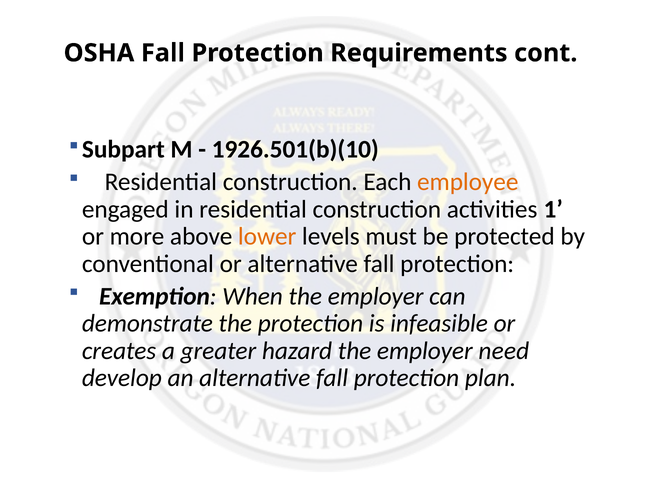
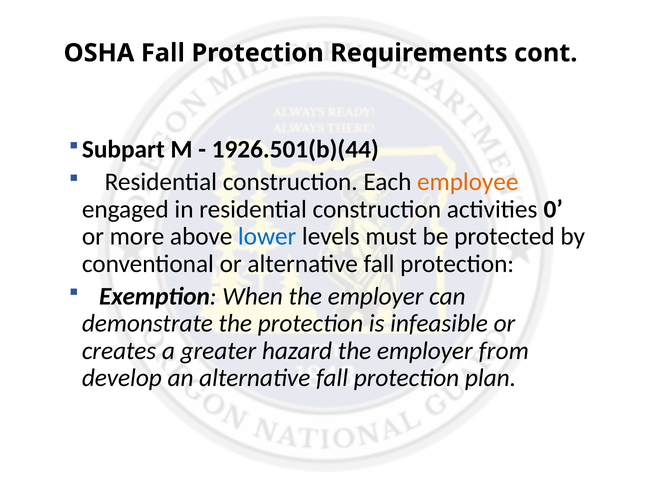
1926.501(b)(10: 1926.501(b)(10 -> 1926.501(b)(44
1: 1 -> 0
lower colour: orange -> blue
need: need -> from
